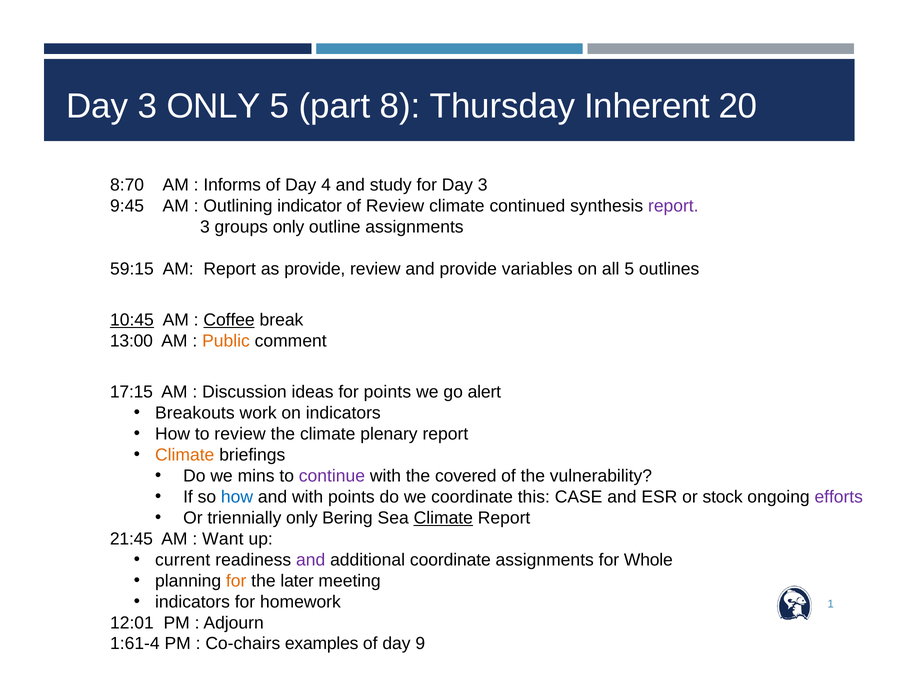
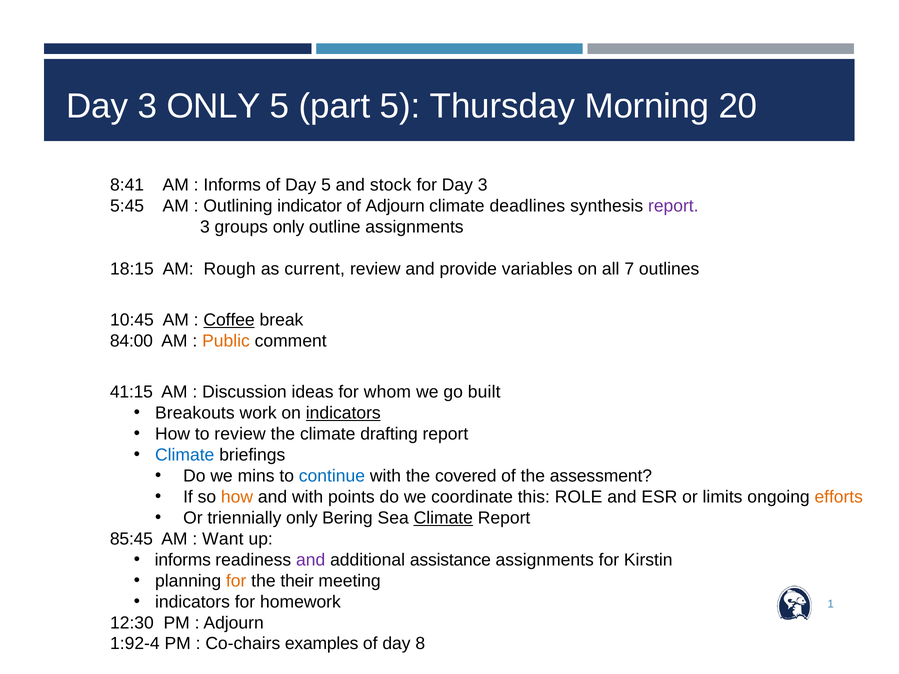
part 8: 8 -> 5
Inherent: Inherent -> Morning
8:70: 8:70 -> 8:41
Day 4: 4 -> 5
study: study -> stock
9:45: 9:45 -> 5:45
of Review: Review -> Adjourn
continued: continued -> deadlines
59:15: 59:15 -> 18:15
AM Report: Report -> Rough
as provide: provide -> current
all 5: 5 -> 7
10:45 underline: present -> none
13:00: 13:00 -> 84:00
17:15: 17:15 -> 41:15
for points: points -> whom
alert: alert -> built
indicators at (343, 413) underline: none -> present
plenary: plenary -> drafting
Climate at (185, 455) colour: orange -> blue
continue colour: purple -> blue
vulnerability: vulnerability -> assessment
how at (237, 497) colour: blue -> orange
CASE: CASE -> ROLE
stock: stock -> limits
efforts colour: purple -> orange
21:45: 21:45 -> 85:45
current at (183, 560): current -> informs
additional coordinate: coordinate -> assistance
Whole: Whole -> Kirstin
later: later -> their
12:01: 12:01 -> 12:30
1:61-4: 1:61-4 -> 1:92-4
9: 9 -> 8
